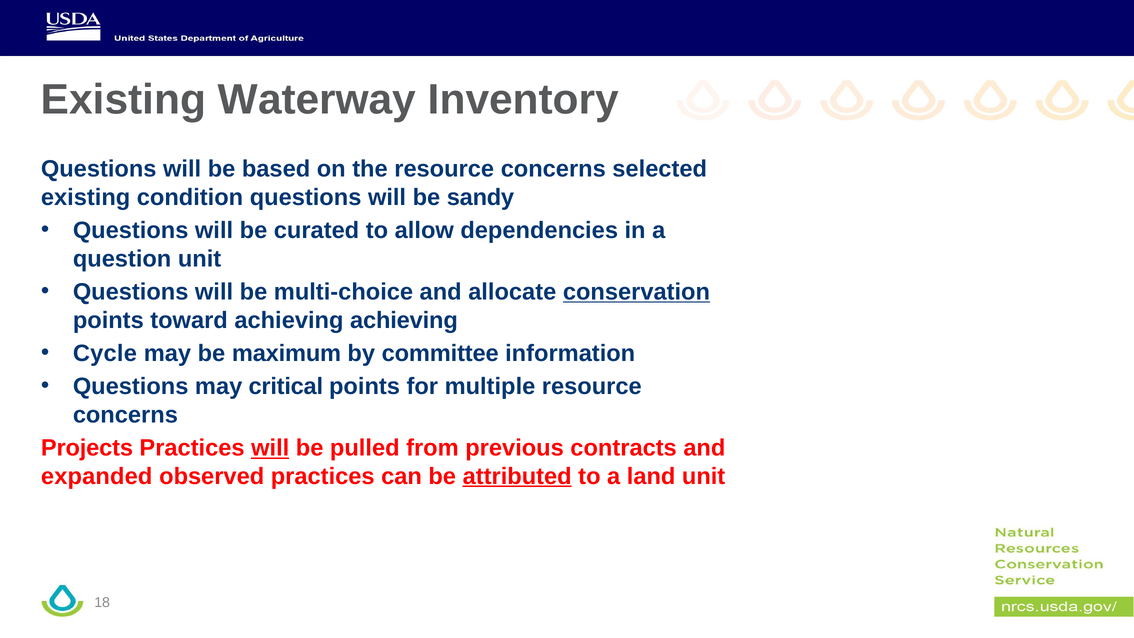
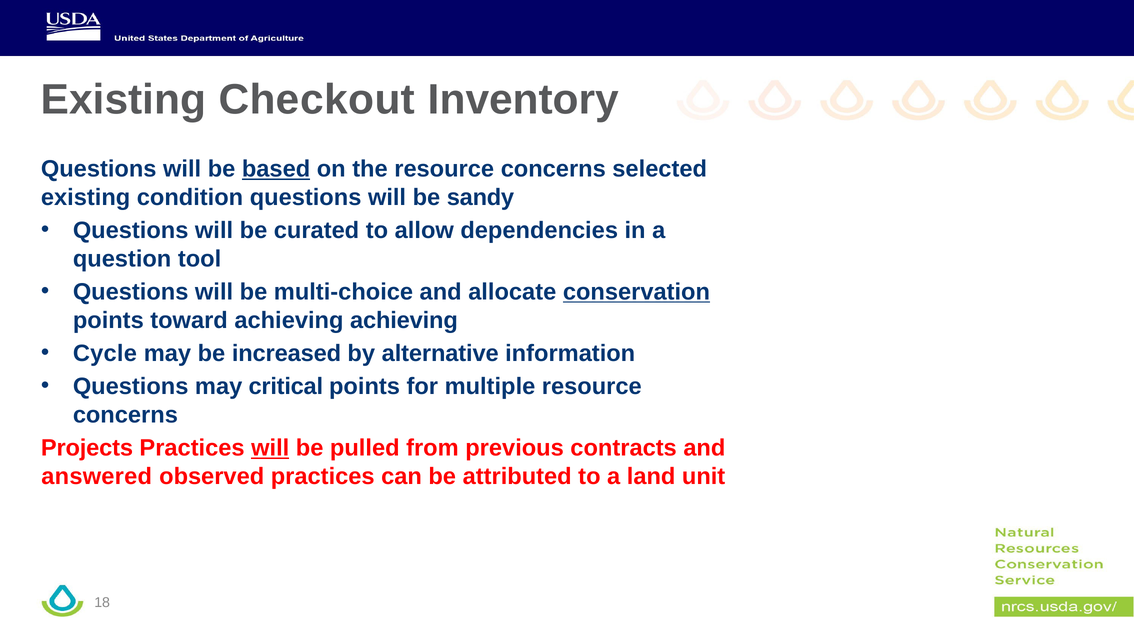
Waterway: Waterway -> Checkout
based underline: none -> present
question unit: unit -> tool
maximum: maximum -> increased
committee: committee -> alternative
expanded: expanded -> answered
attributed underline: present -> none
